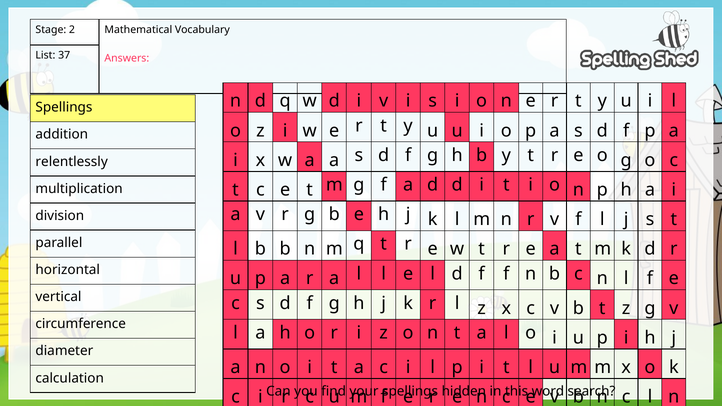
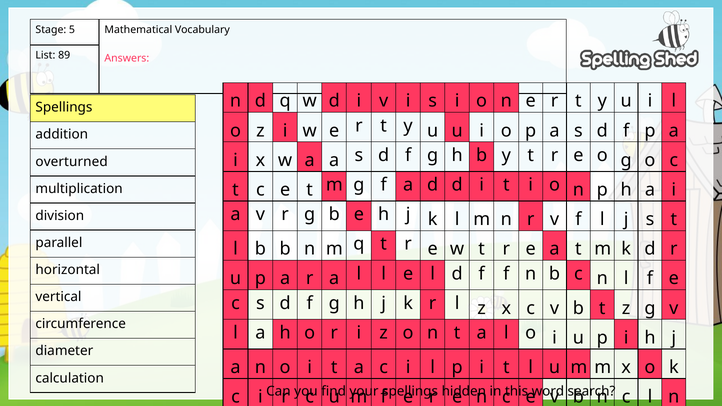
2: 2 -> 5
37: 37 -> 89
relentlessly: relentlessly -> overturned
